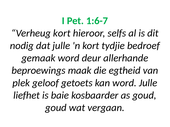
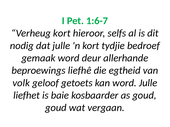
maak: maak -> liefhê
plek: plek -> volk
